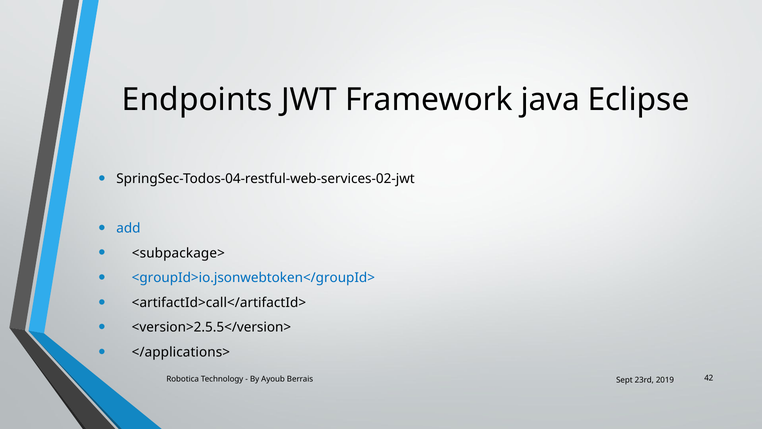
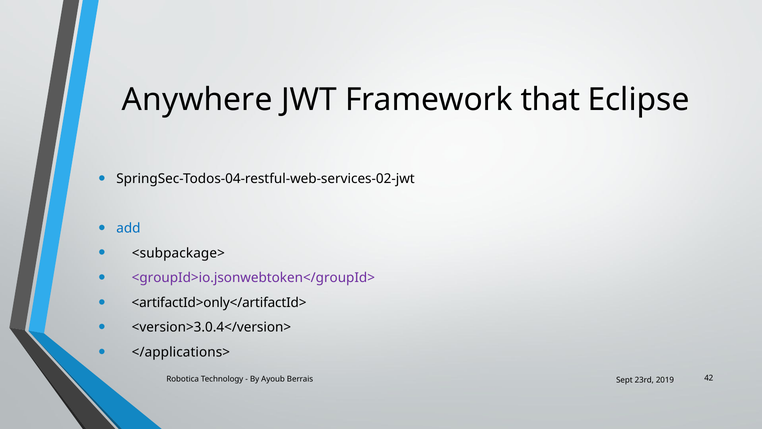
Endpoints: Endpoints -> Anywhere
java: java -> that
<groupId>io.jsonwebtoken</groupId> colour: blue -> purple
<artifactId>call</artifactId>: <artifactId>call</artifactId> -> <artifactId>only</artifactId>
<version>2.5.5</version>: <version>2.5.5</version> -> <version>3.0.4</version>
